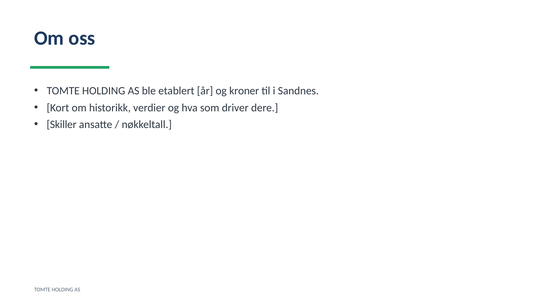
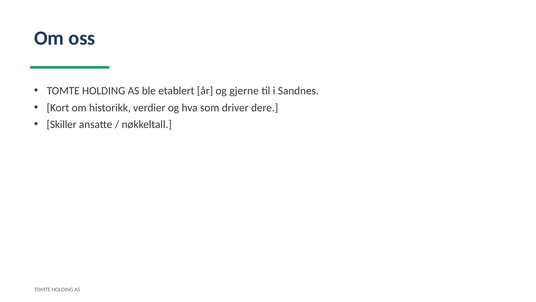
kroner: kroner -> gjerne
